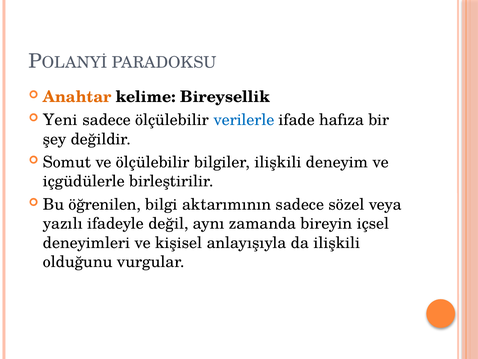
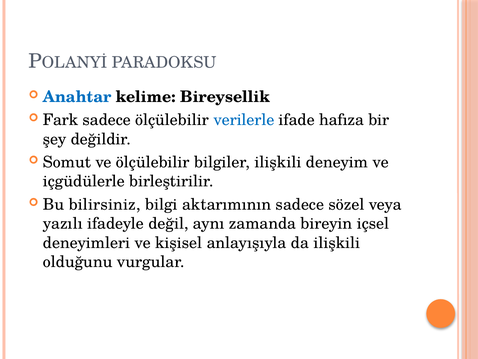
Anahtar colour: orange -> blue
Yeni: Yeni -> Fark
öğrenilen: öğrenilen -> bilirsiniz
